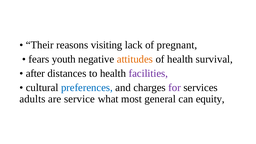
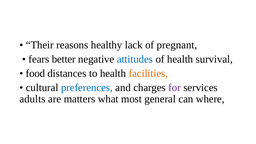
visiting: visiting -> healthy
youth: youth -> better
attitudes colour: orange -> blue
after: after -> food
facilities colour: purple -> orange
service: service -> matters
equity: equity -> where
